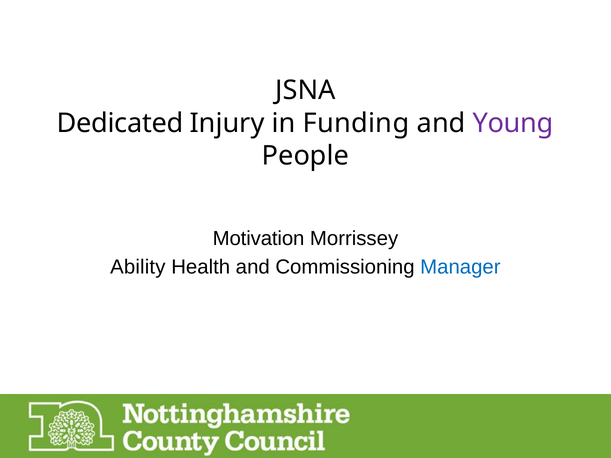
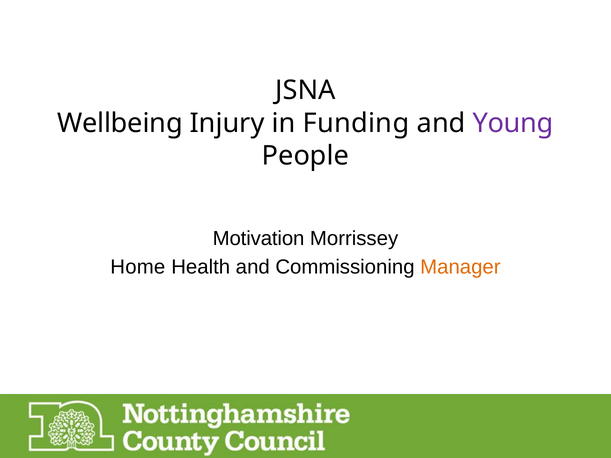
Dedicated: Dedicated -> Wellbeing
Ability: Ability -> Home
Manager colour: blue -> orange
